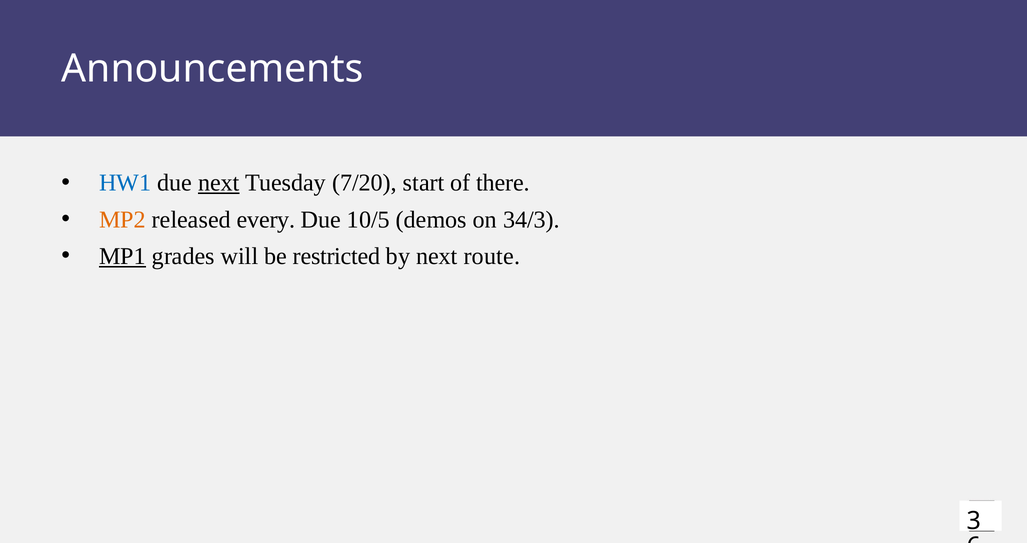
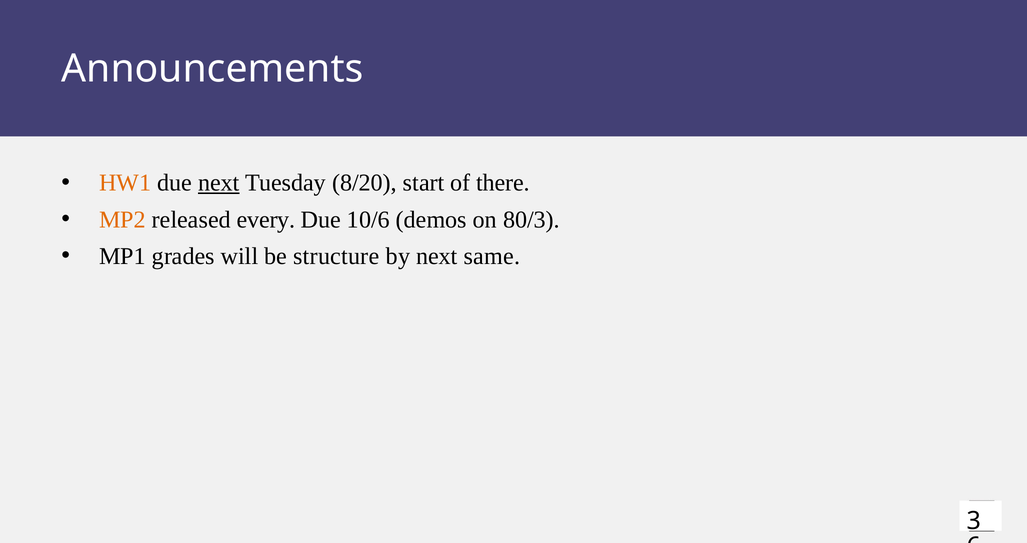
HW1 colour: blue -> orange
7/20: 7/20 -> 8/20
10/5: 10/5 -> 10/6
34/3: 34/3 -> 80/3
MP1 underline: present -> none
restricted: restricted -> structure
route: route -> same
